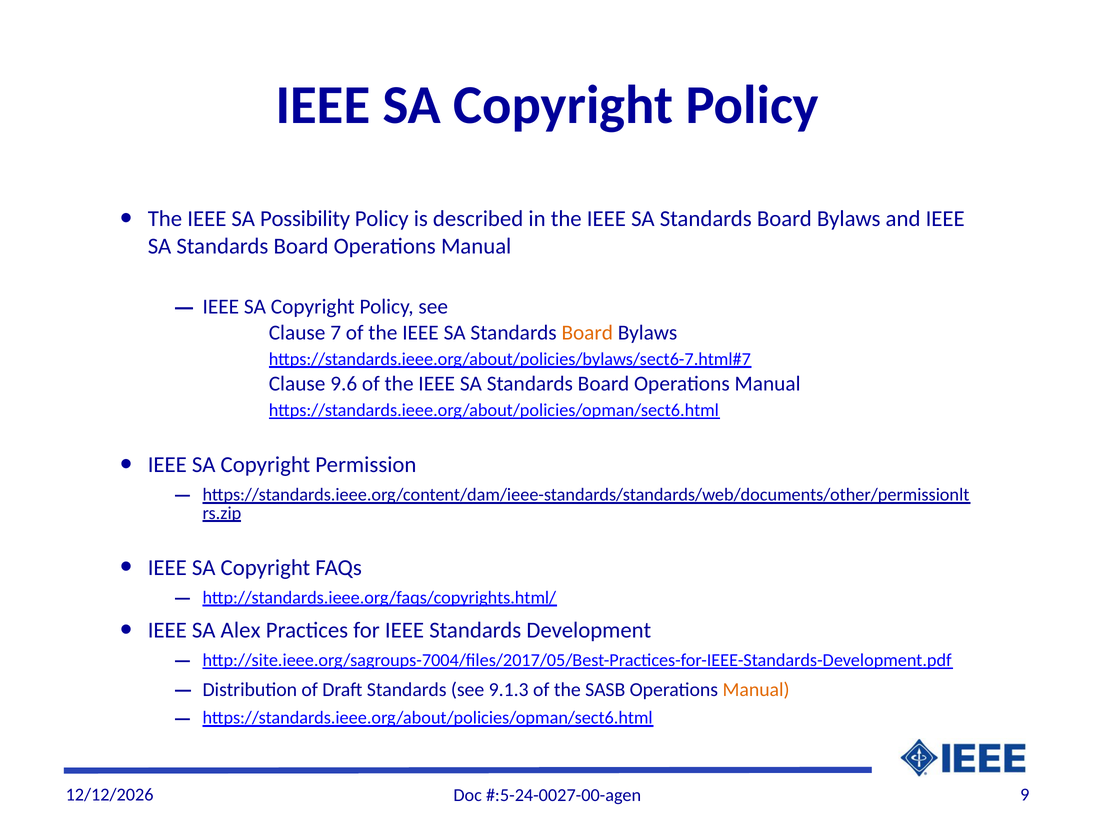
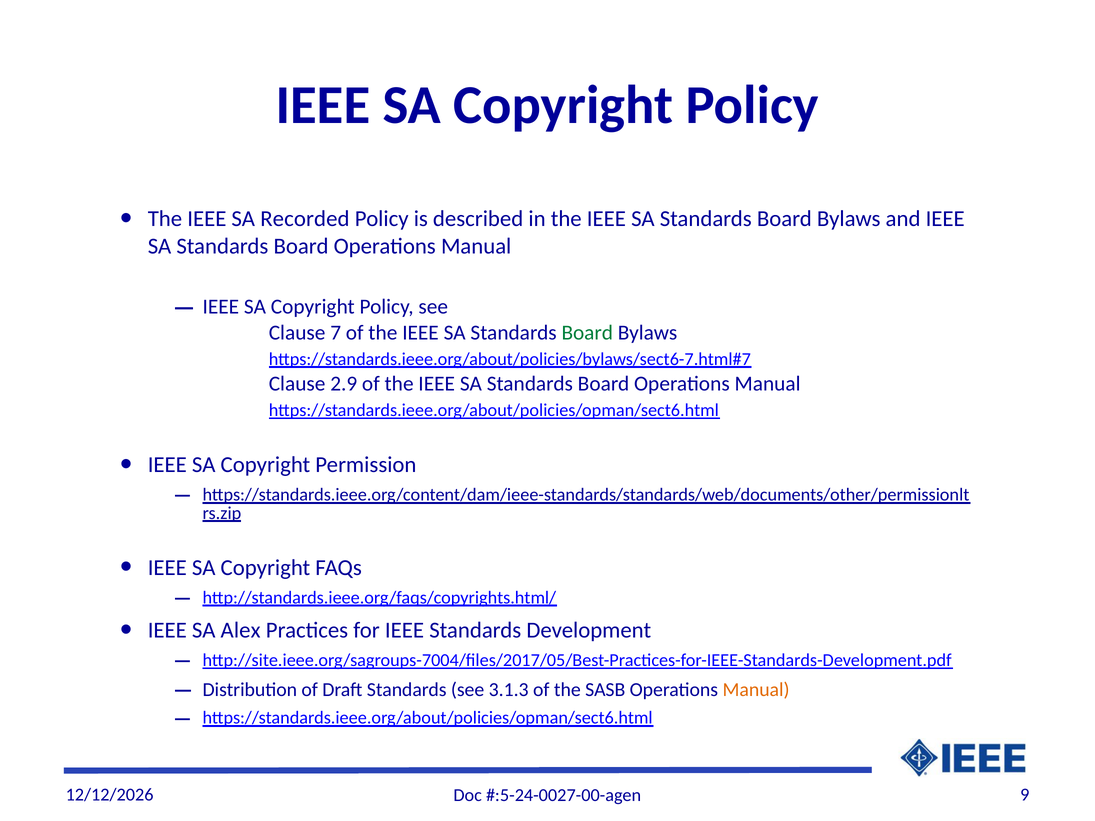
Possibility: Possibility -> Recorded
Board at (587, 333) colour: orange -> green
9.6: 9.6 -> 2.9
9.1.3: 9.1.3 -> 3.1.3
